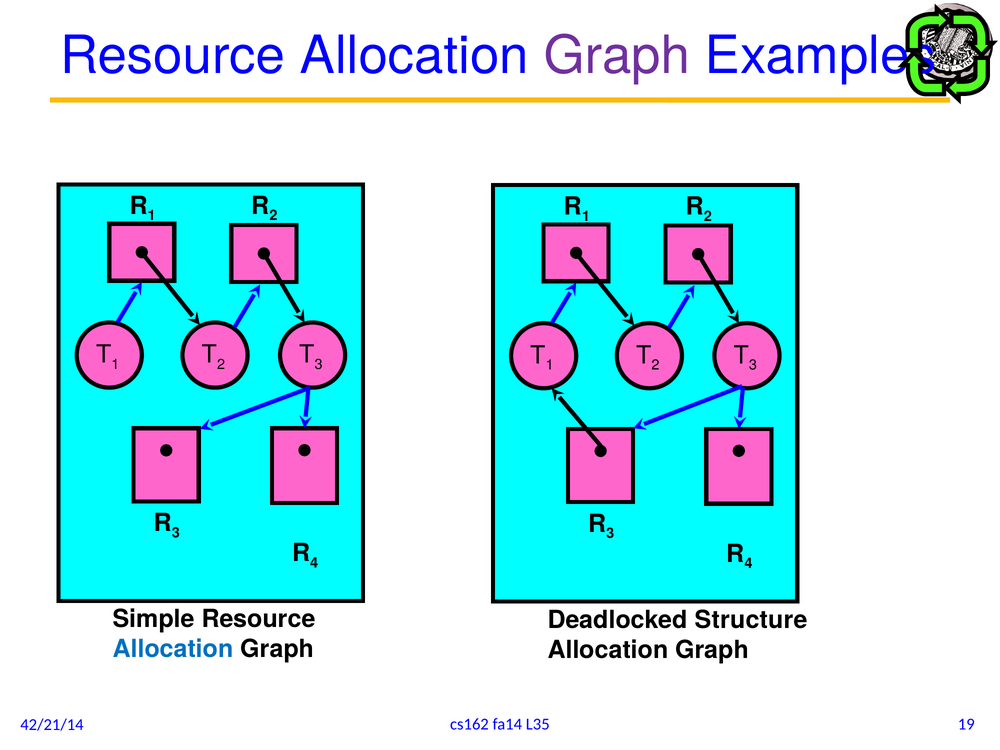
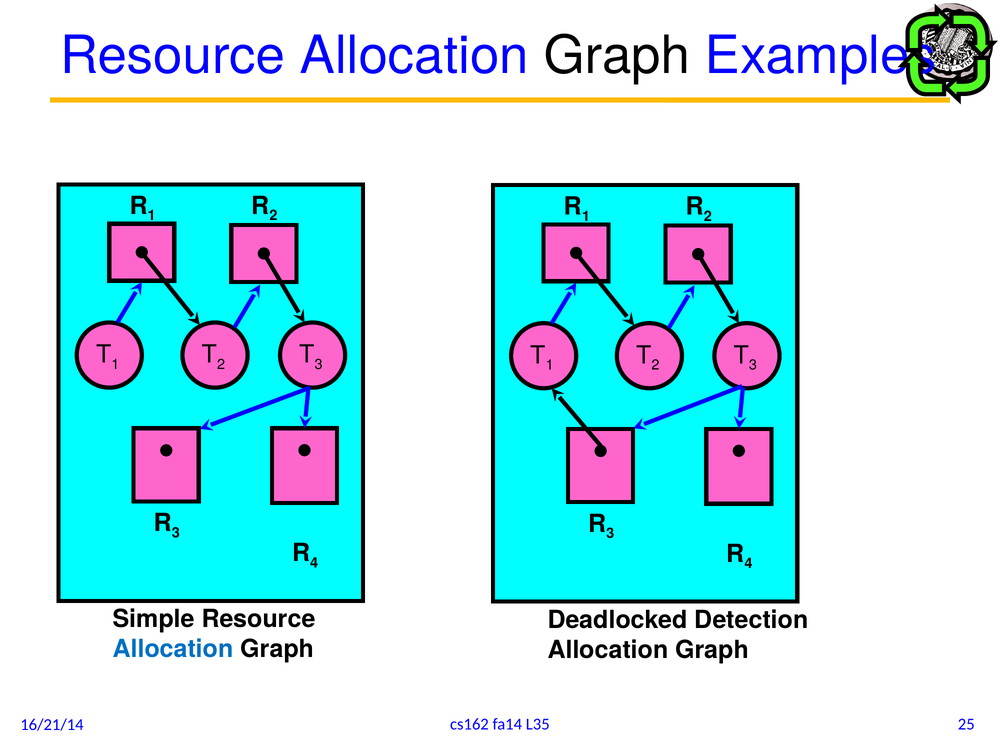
Graph at (617, 56) colour: purple -> black
Structure: Structure -> Detection
19: 19 -> 25
42/21/14: 42/21/14 -> 16/21/14
